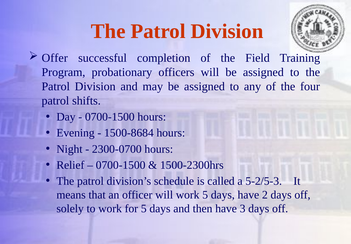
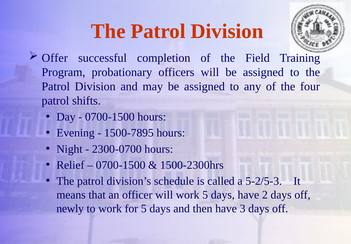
1500-8684: 1500-8684 -> 1500-7895
solely: solely -> newly
